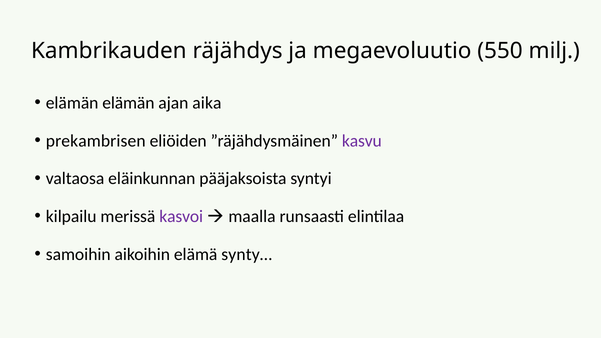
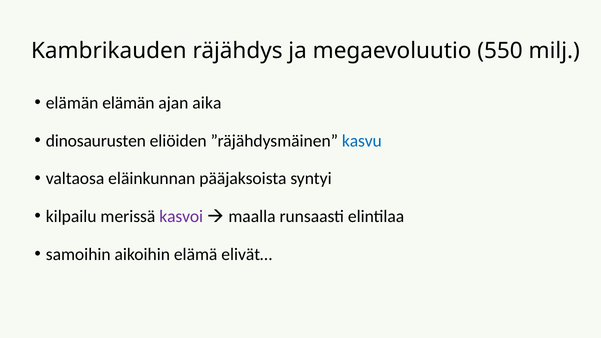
prekambrisen: prekambrisen -> dinosaurusten
kasvu colour: purple -> blue
synty…: synty… -> elivät…
